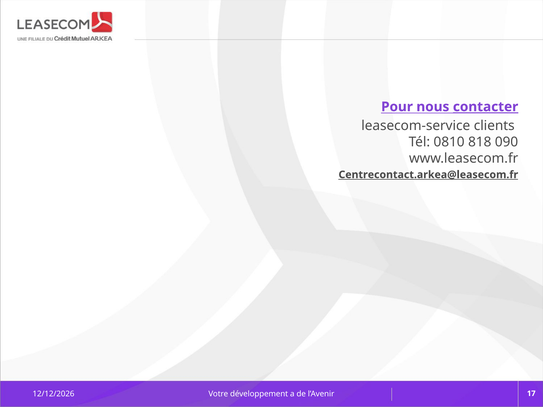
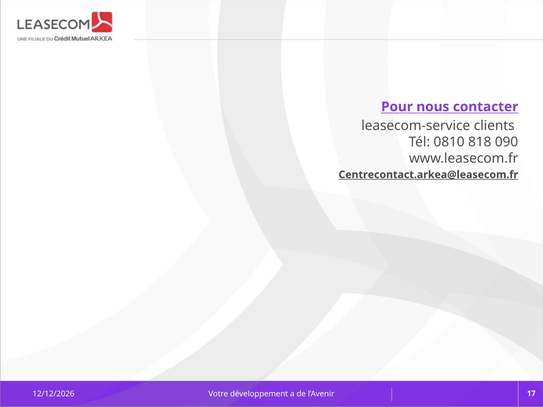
contacter underline: present -> none
